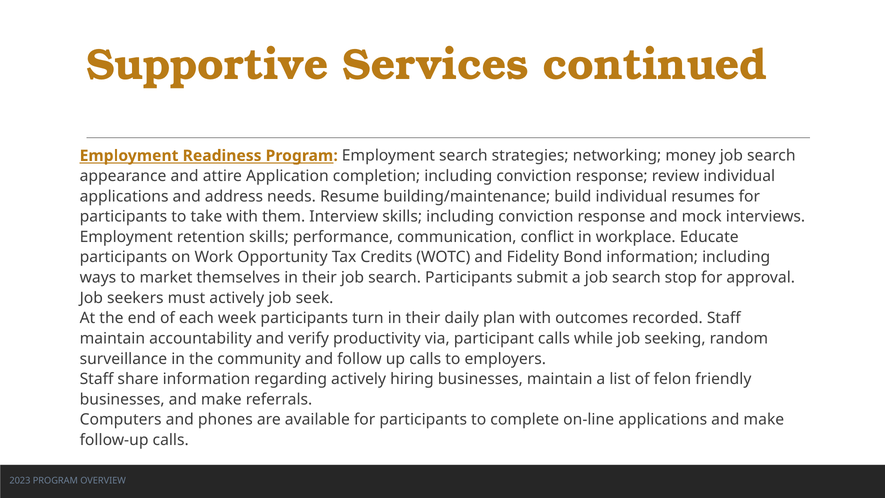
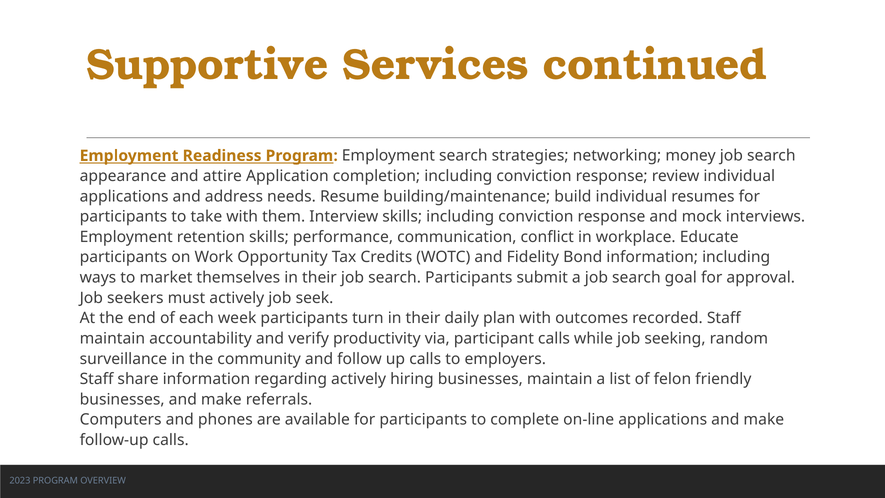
stop: stop -> goal
